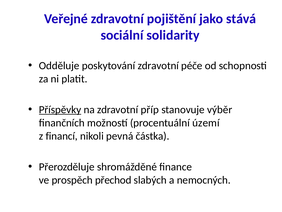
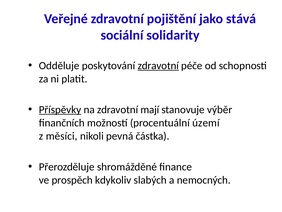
zdravotní at (158, 65) underline: none -> present
příp: příp -> mají
financí: financí -> měsíci
přechod: přechod -> kdykoliv
